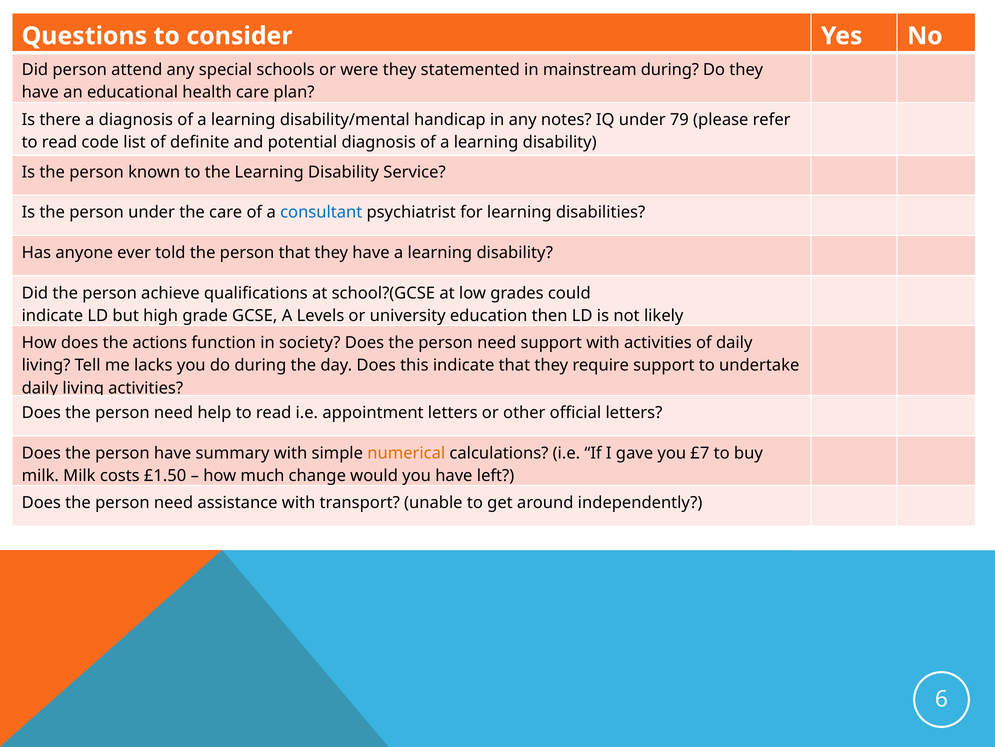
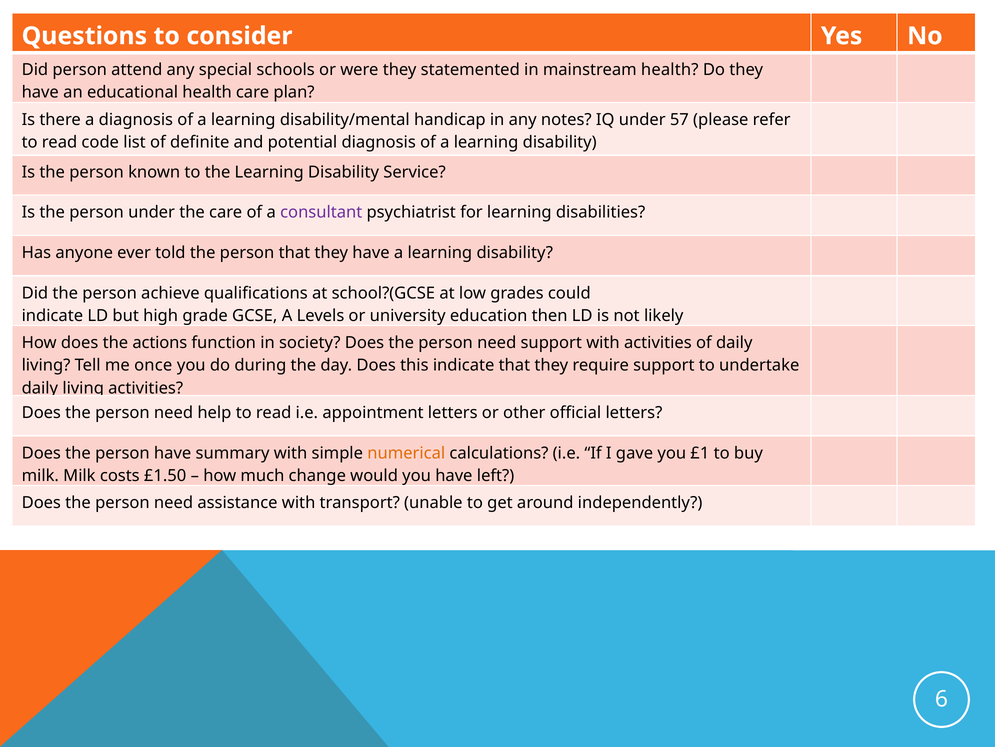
mainstream during: during -> health
79: 79 -> 57
consultant colour: blue -> purple
lacks: lacks -> once
£7: £7 -> £1
